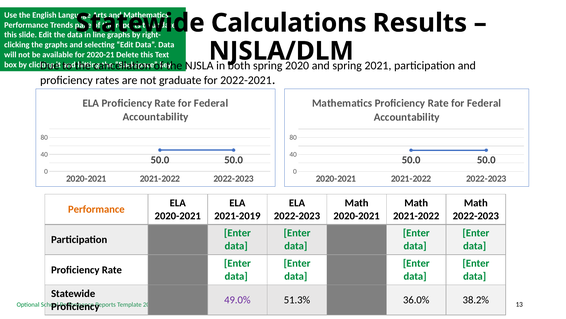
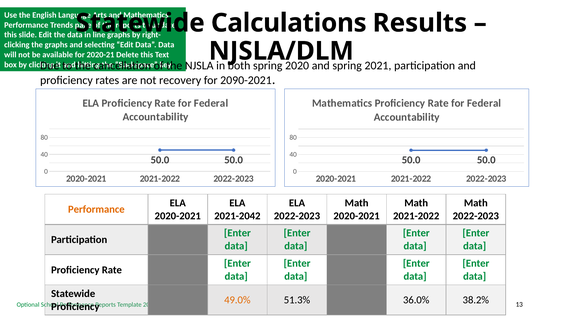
graduate: graduate -> recovery
2022-2021: 2022-2021 -> 2090-2021
2021-2019: 2021-2019 -> 2021-2042
49.0% colour: purple -> orange
